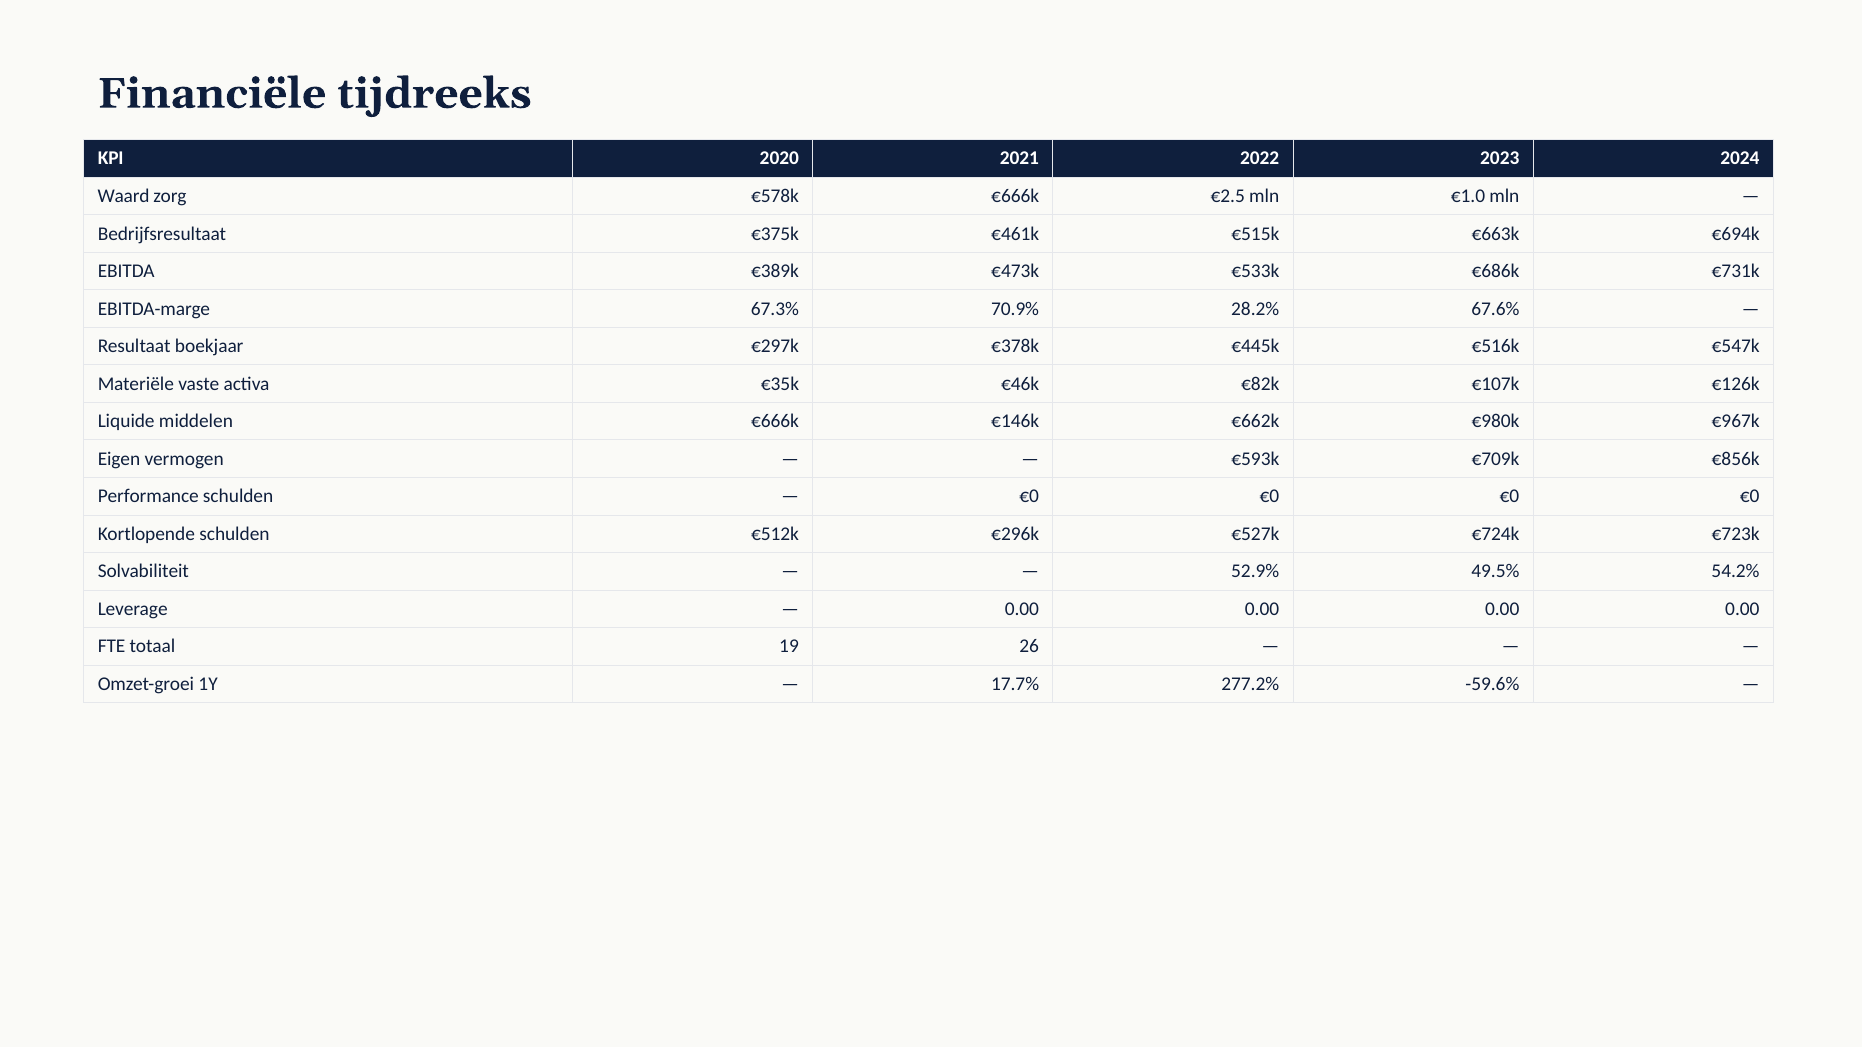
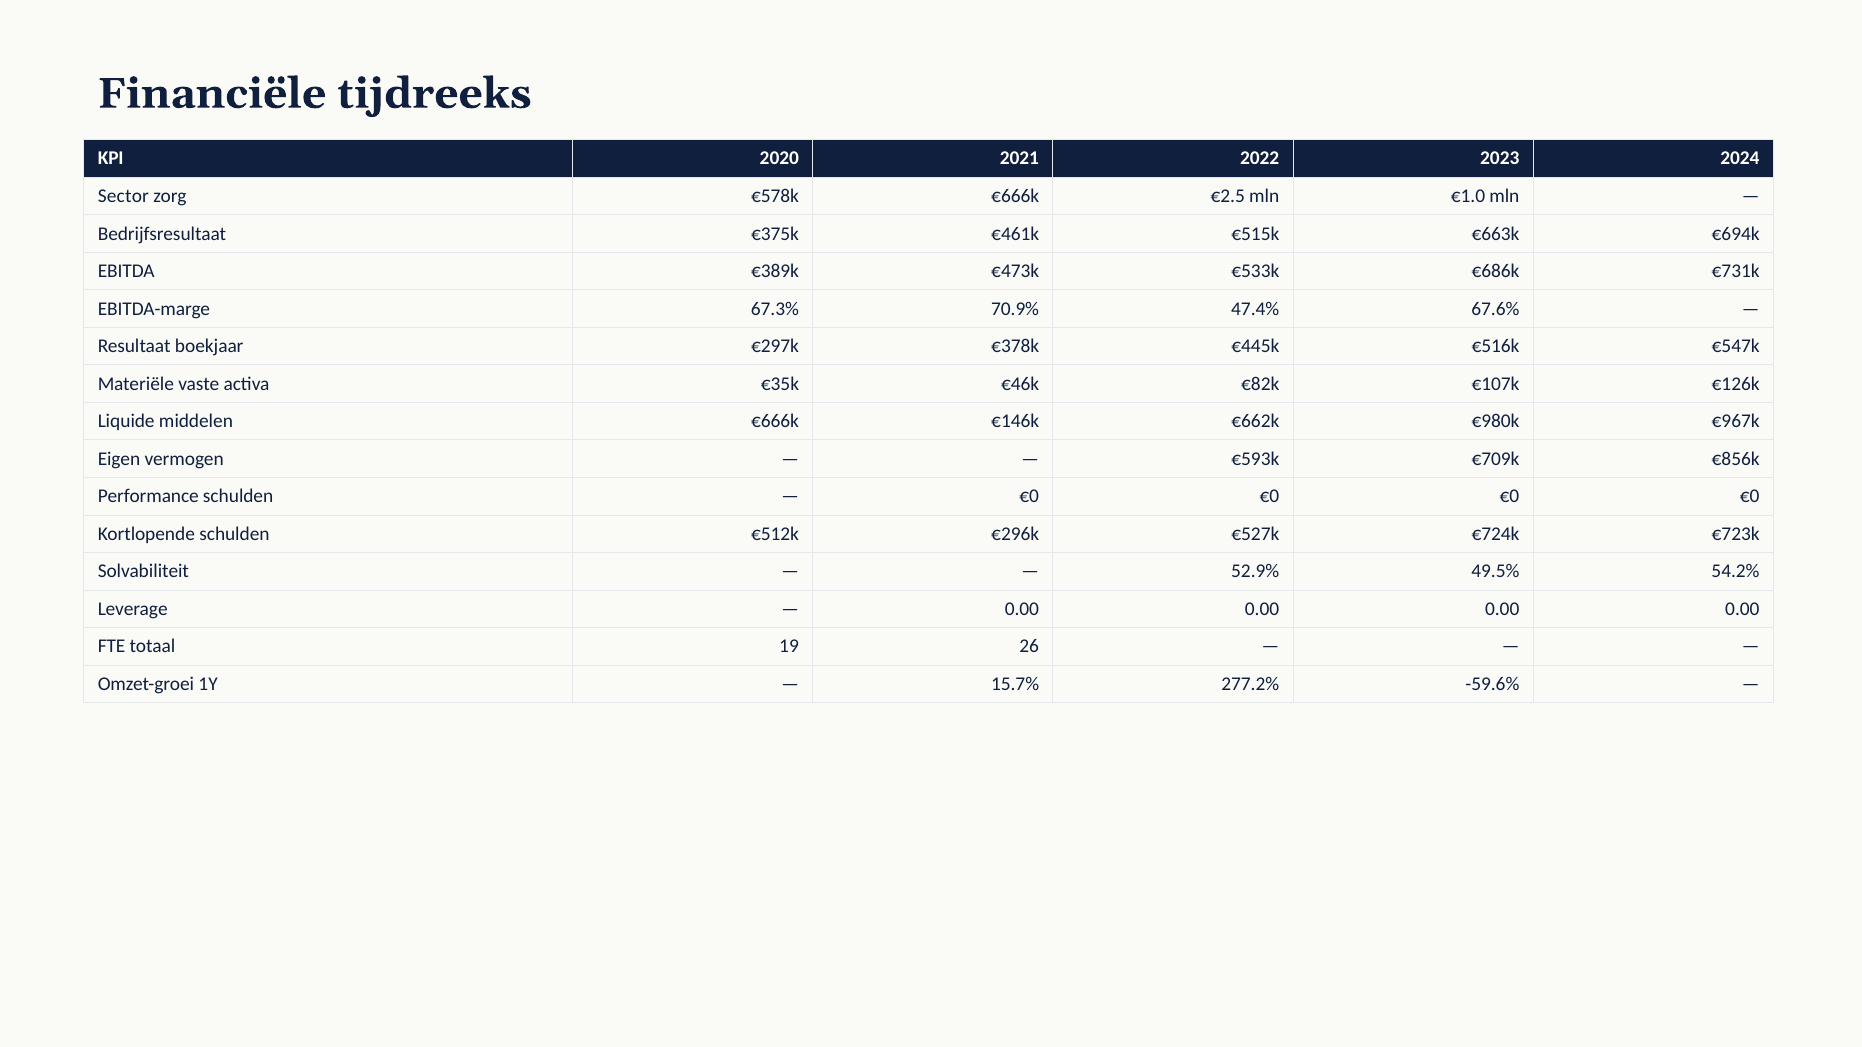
Waard: Waard -> Sector
28.2%: 28.2% -> 47.4%
17.7%: 17.7% -> 15.7%
